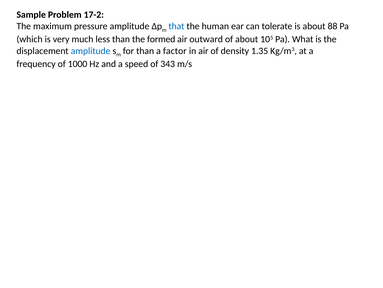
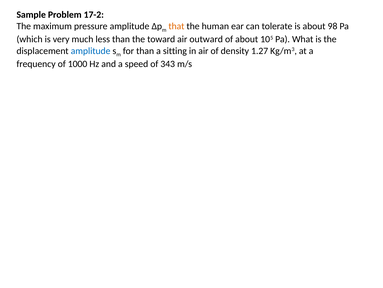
that colour: blue -> orange
88: 88 -> 98
formed: formed -> toward
factor: factor -> sitting
1.35: 1.35 -> 1.27
